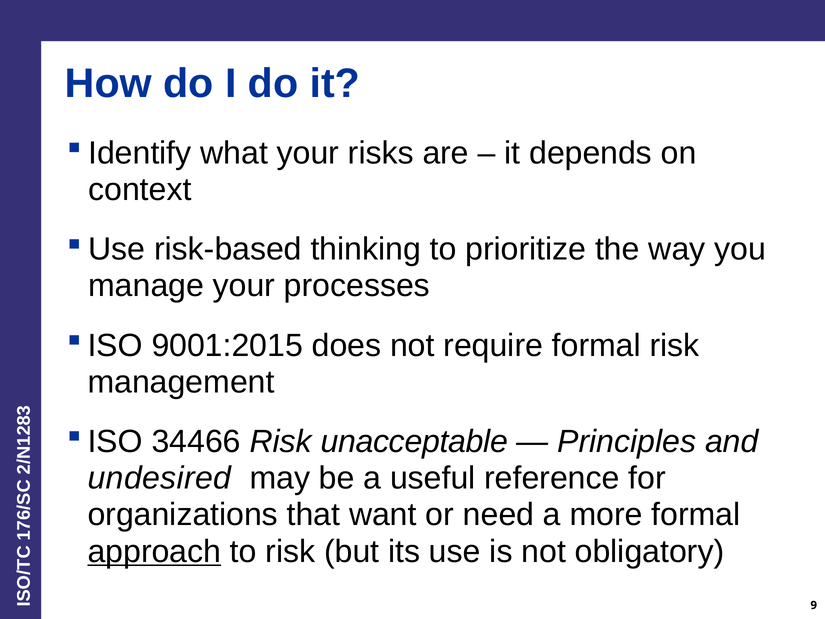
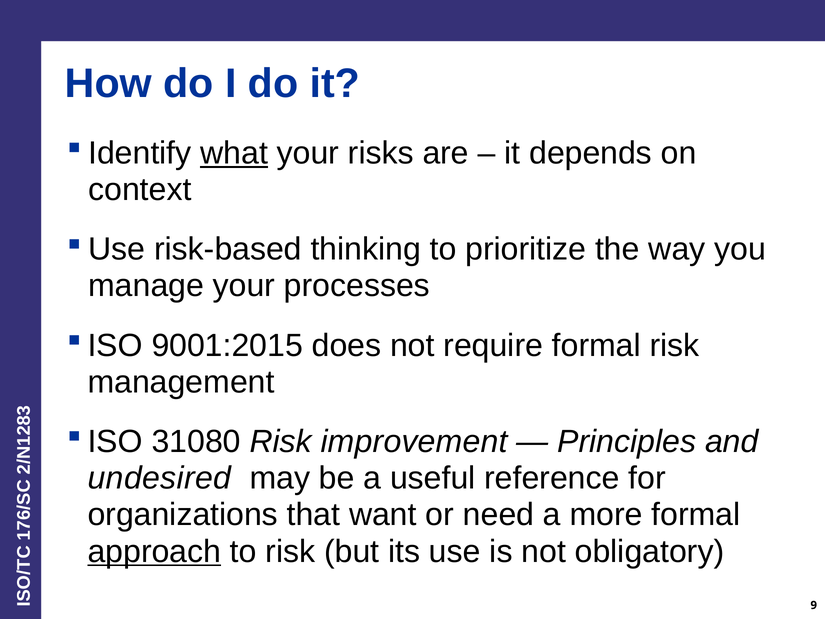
what underline: none -> present
34466: 34466 -> 31080
unacceptable: unacceptable -> improvement
